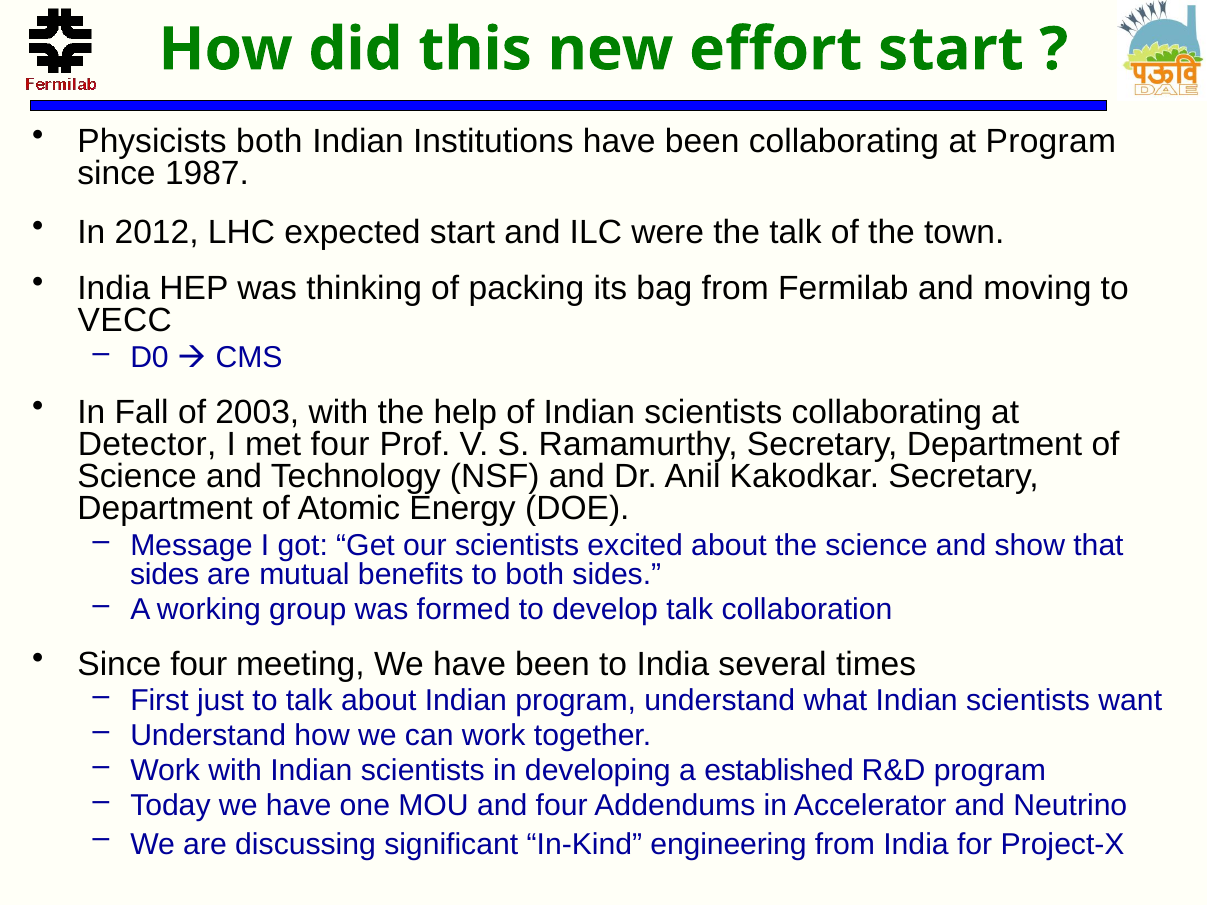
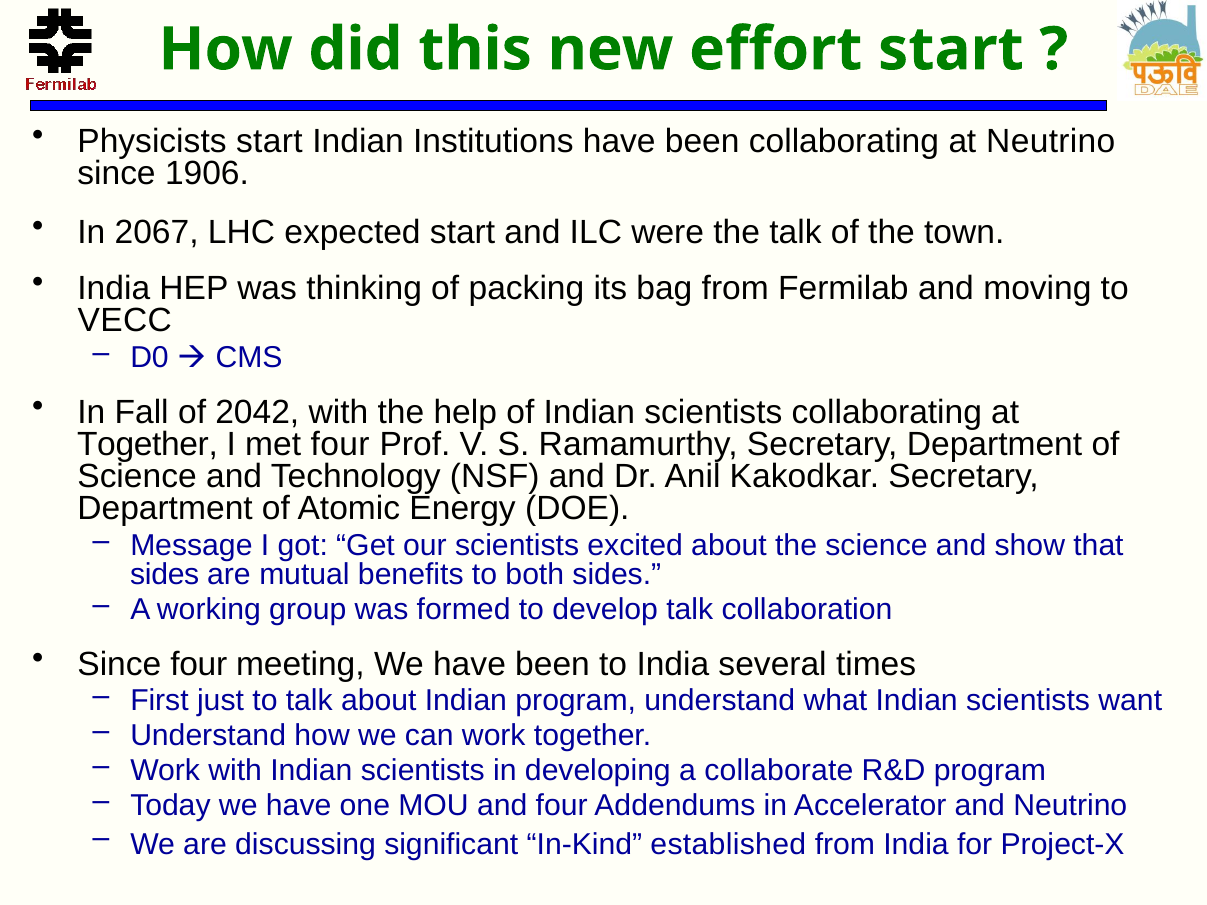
Physicists both: both -> start
at Program: Program -> Neutrino
1987: 1987 -> 1906
2012: 2012 -> 2067
2003: 2003 -> 2042
Detector at (147, 444): Detector -> Together
established: established -> collaborate
engineering: engineering -> established
